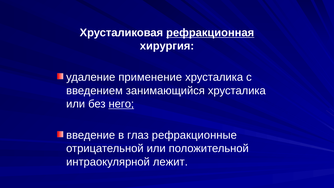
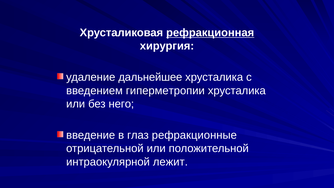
применение: применение -> дальнейшее
занимающийся: занимающийся -> гиперметропии
него underline: present -> none
